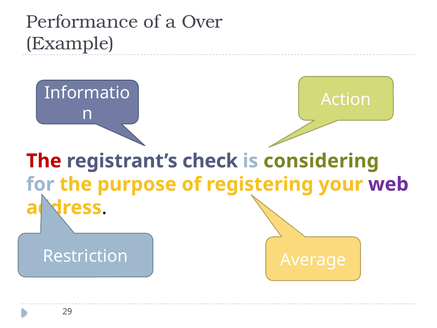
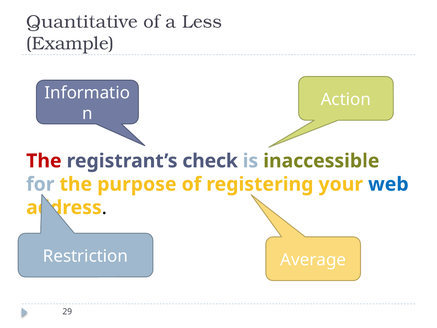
Performance: Performance -> Quantitative
Over: Over -> Less
considering: considering -> inaccessible
web colour: purple -> blue
